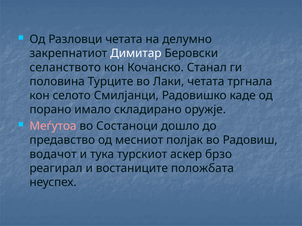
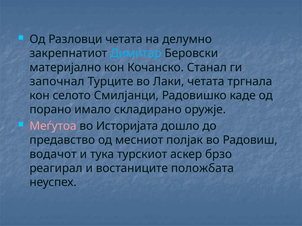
Димитар colour: white -> light blue
селанството: селанството -> материјално
половина: половина -> започнал
Состаноци: Состаноци -> Историјата
